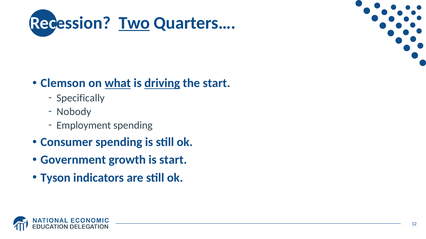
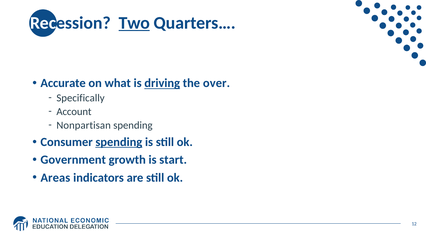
Clemson: Clemson -> Accurate
what underline: present -> none
the start: start -> over
Nobody: Nobody -> Account
Employment: Employment -> Nonpartisan
spending at (119, 142) underline: none -> present
Tyson: Tyson -> Areas
